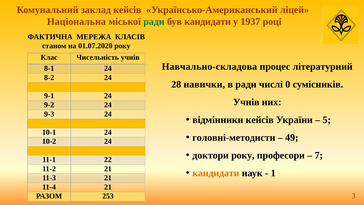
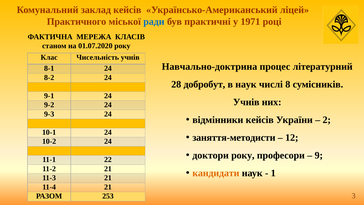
Національна: Національна -> Практичного
ради at (154, 22) colour: green -> blue
був кандидати: кандидати -> практичні
1937: 1937 -> 1971
Навчально-складова: Навчально-складова -> Навчально-доктрина
навички: навички -> добробут
в ради: ради -> наук
0: 0 -> 8
5: 5 -> 2
головні-методисти: головні-методисти -> заняття-методисти
49: 49 -> 12
7: 7 -> 9
